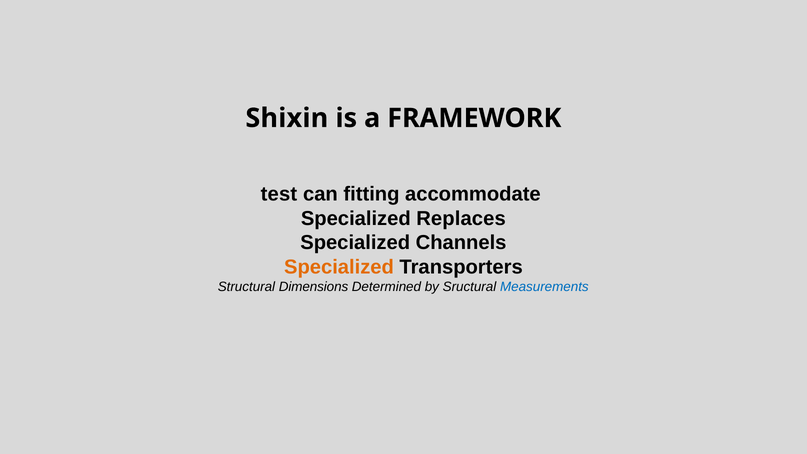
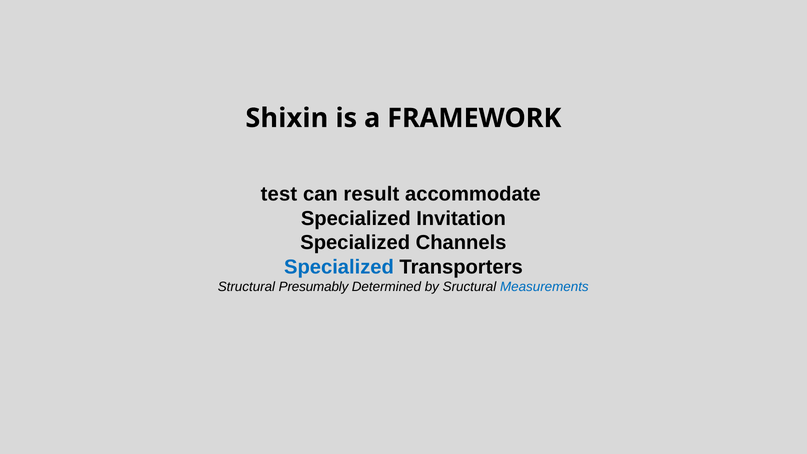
fitting: fitting -> result
Replaces: Replaces -> Invitation
Specialized at (339, 267) colour: orange -> blue
Dimensions: Dimensions -> Presumably
